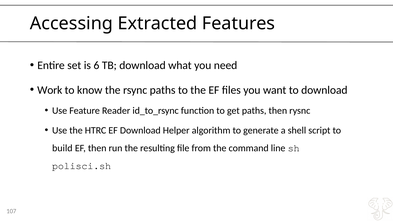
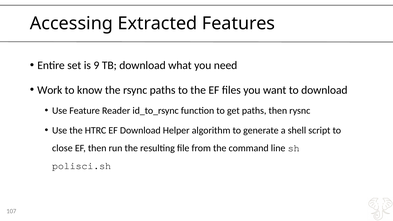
6: 6 -> 9
build: build -> close
